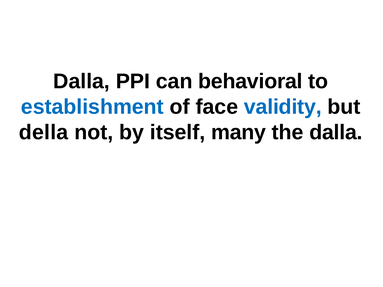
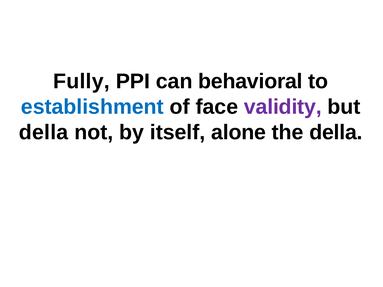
Dalla at (82, 81): Dalla -> Fully
validity colour: blue -> purple
many: many -> alone
the dalla: dalla -> della
